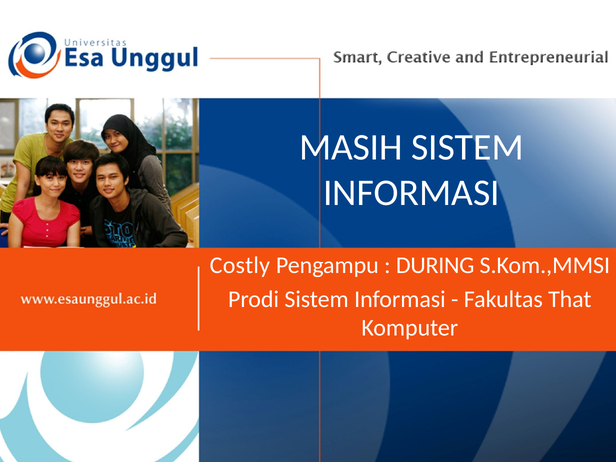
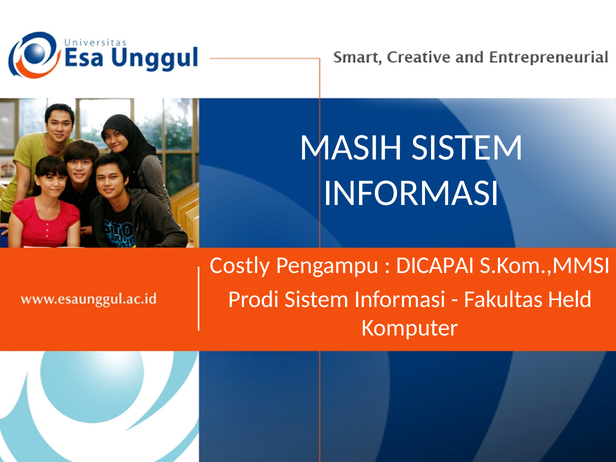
DURING: DURING -> DICAPAI
That: That -> Held
